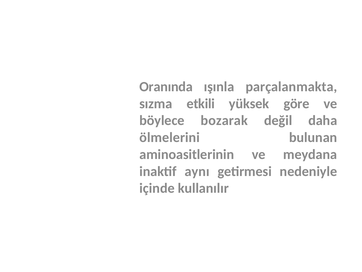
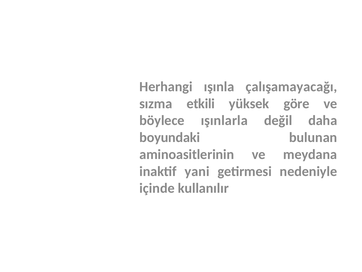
Oranında: Oranında -> Herhangi
parçalanmakta: parçalanmakta -> çalışamayacağı
bozarak: bozarak -> ışınlarla
ölmelerini: ölmelerini -> boyundaki
aynı: aynı -> yani
